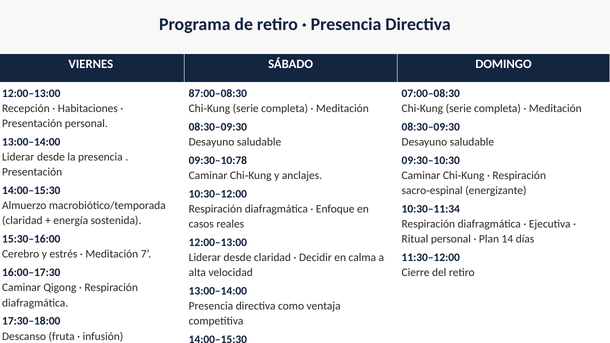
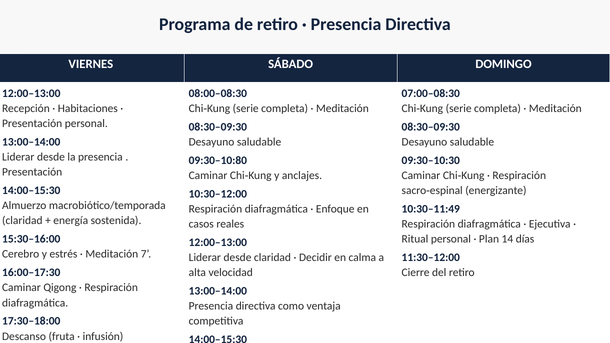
87:00–08:30: 87:00–08:30 -> 08:00–08:30
09:30–10:78: 09:30–10:78 -> 09:30–10:80
10:30–11:34: 10:30–11:34 -> 10:30–11:49
